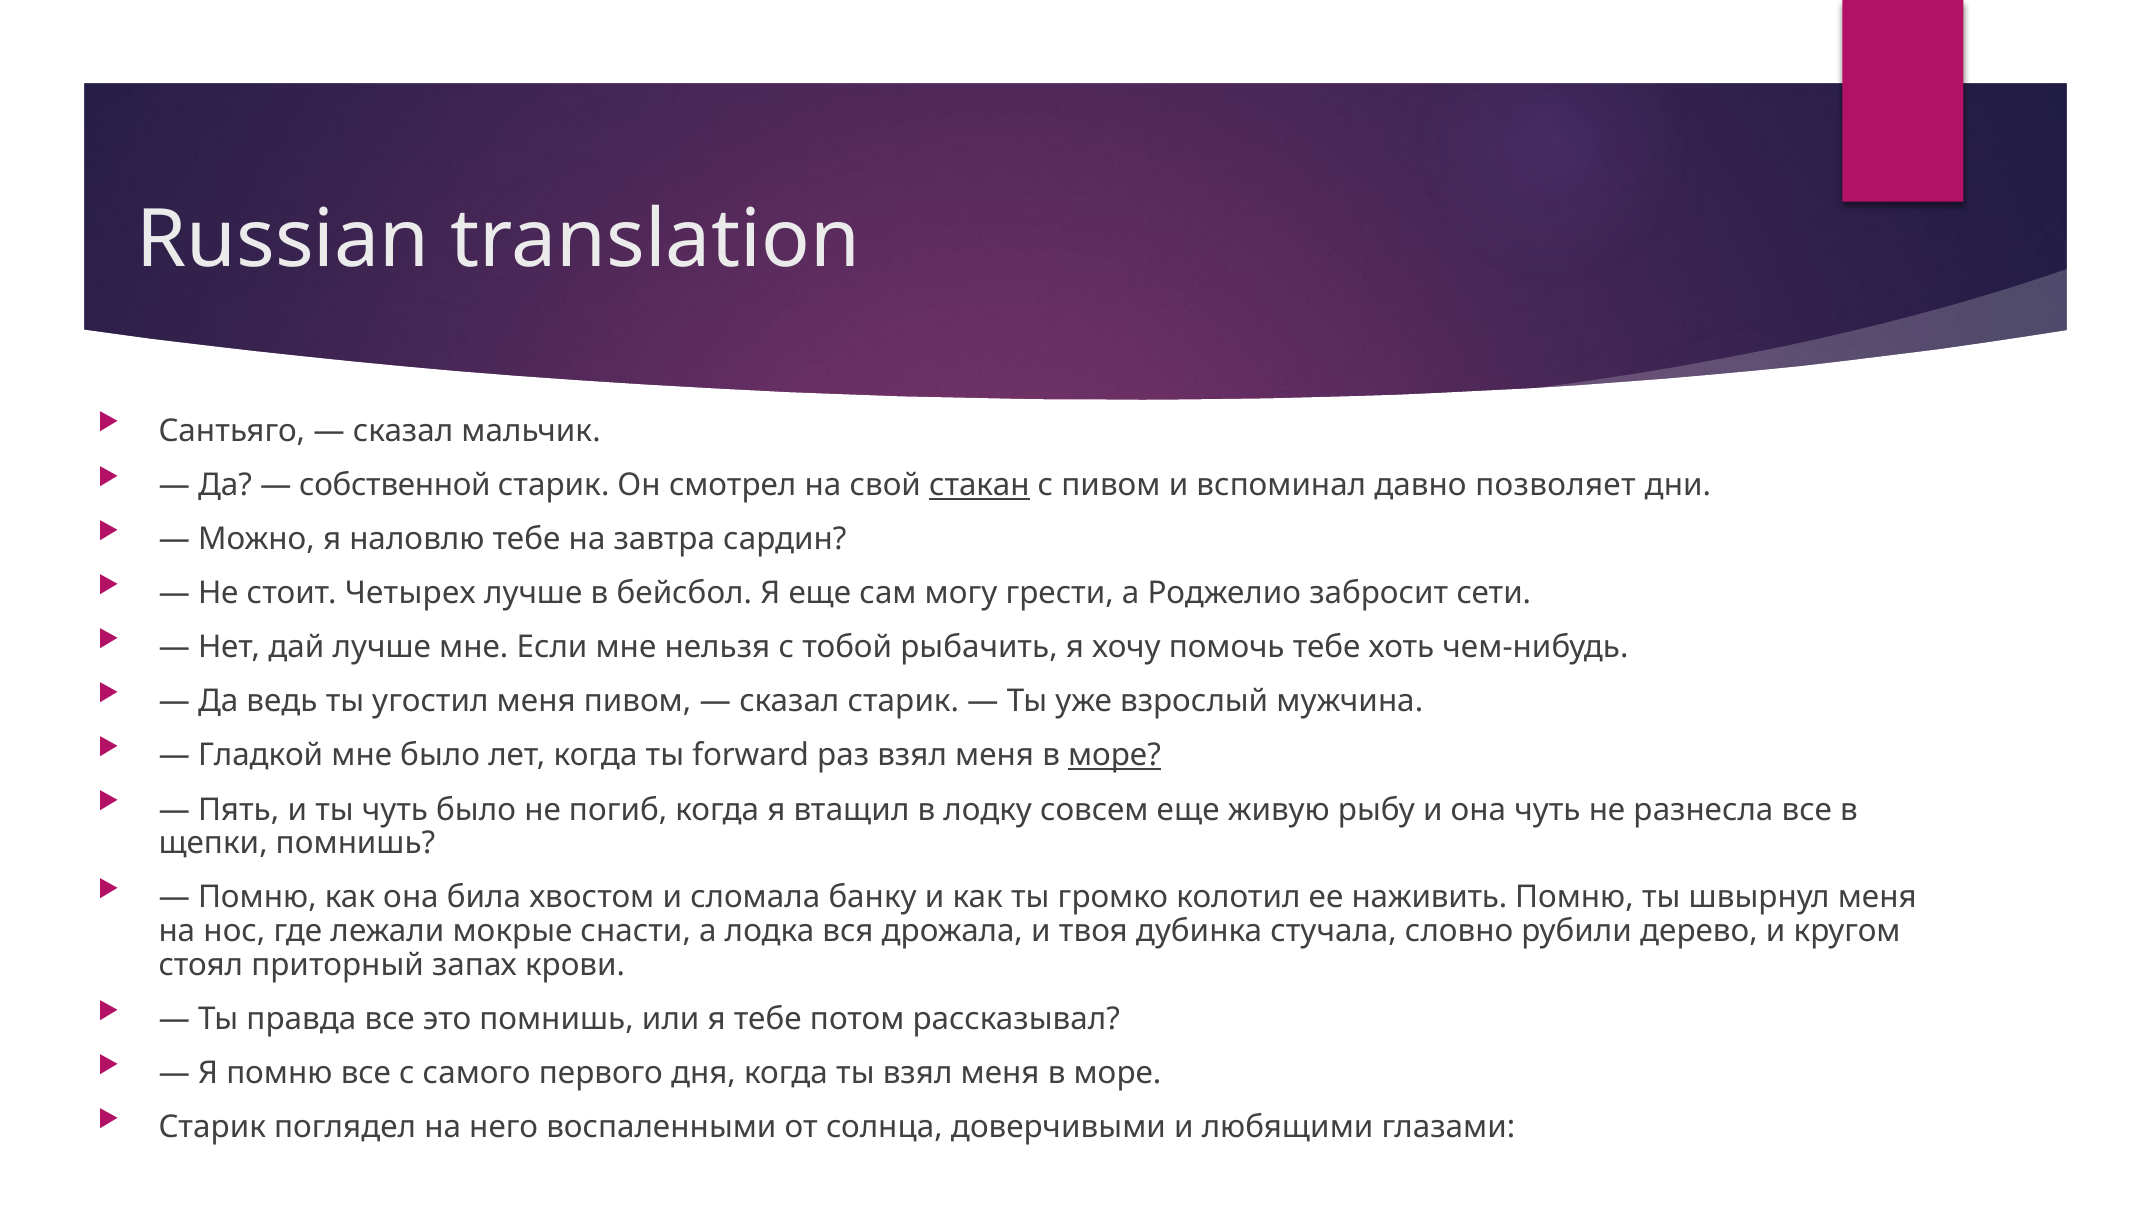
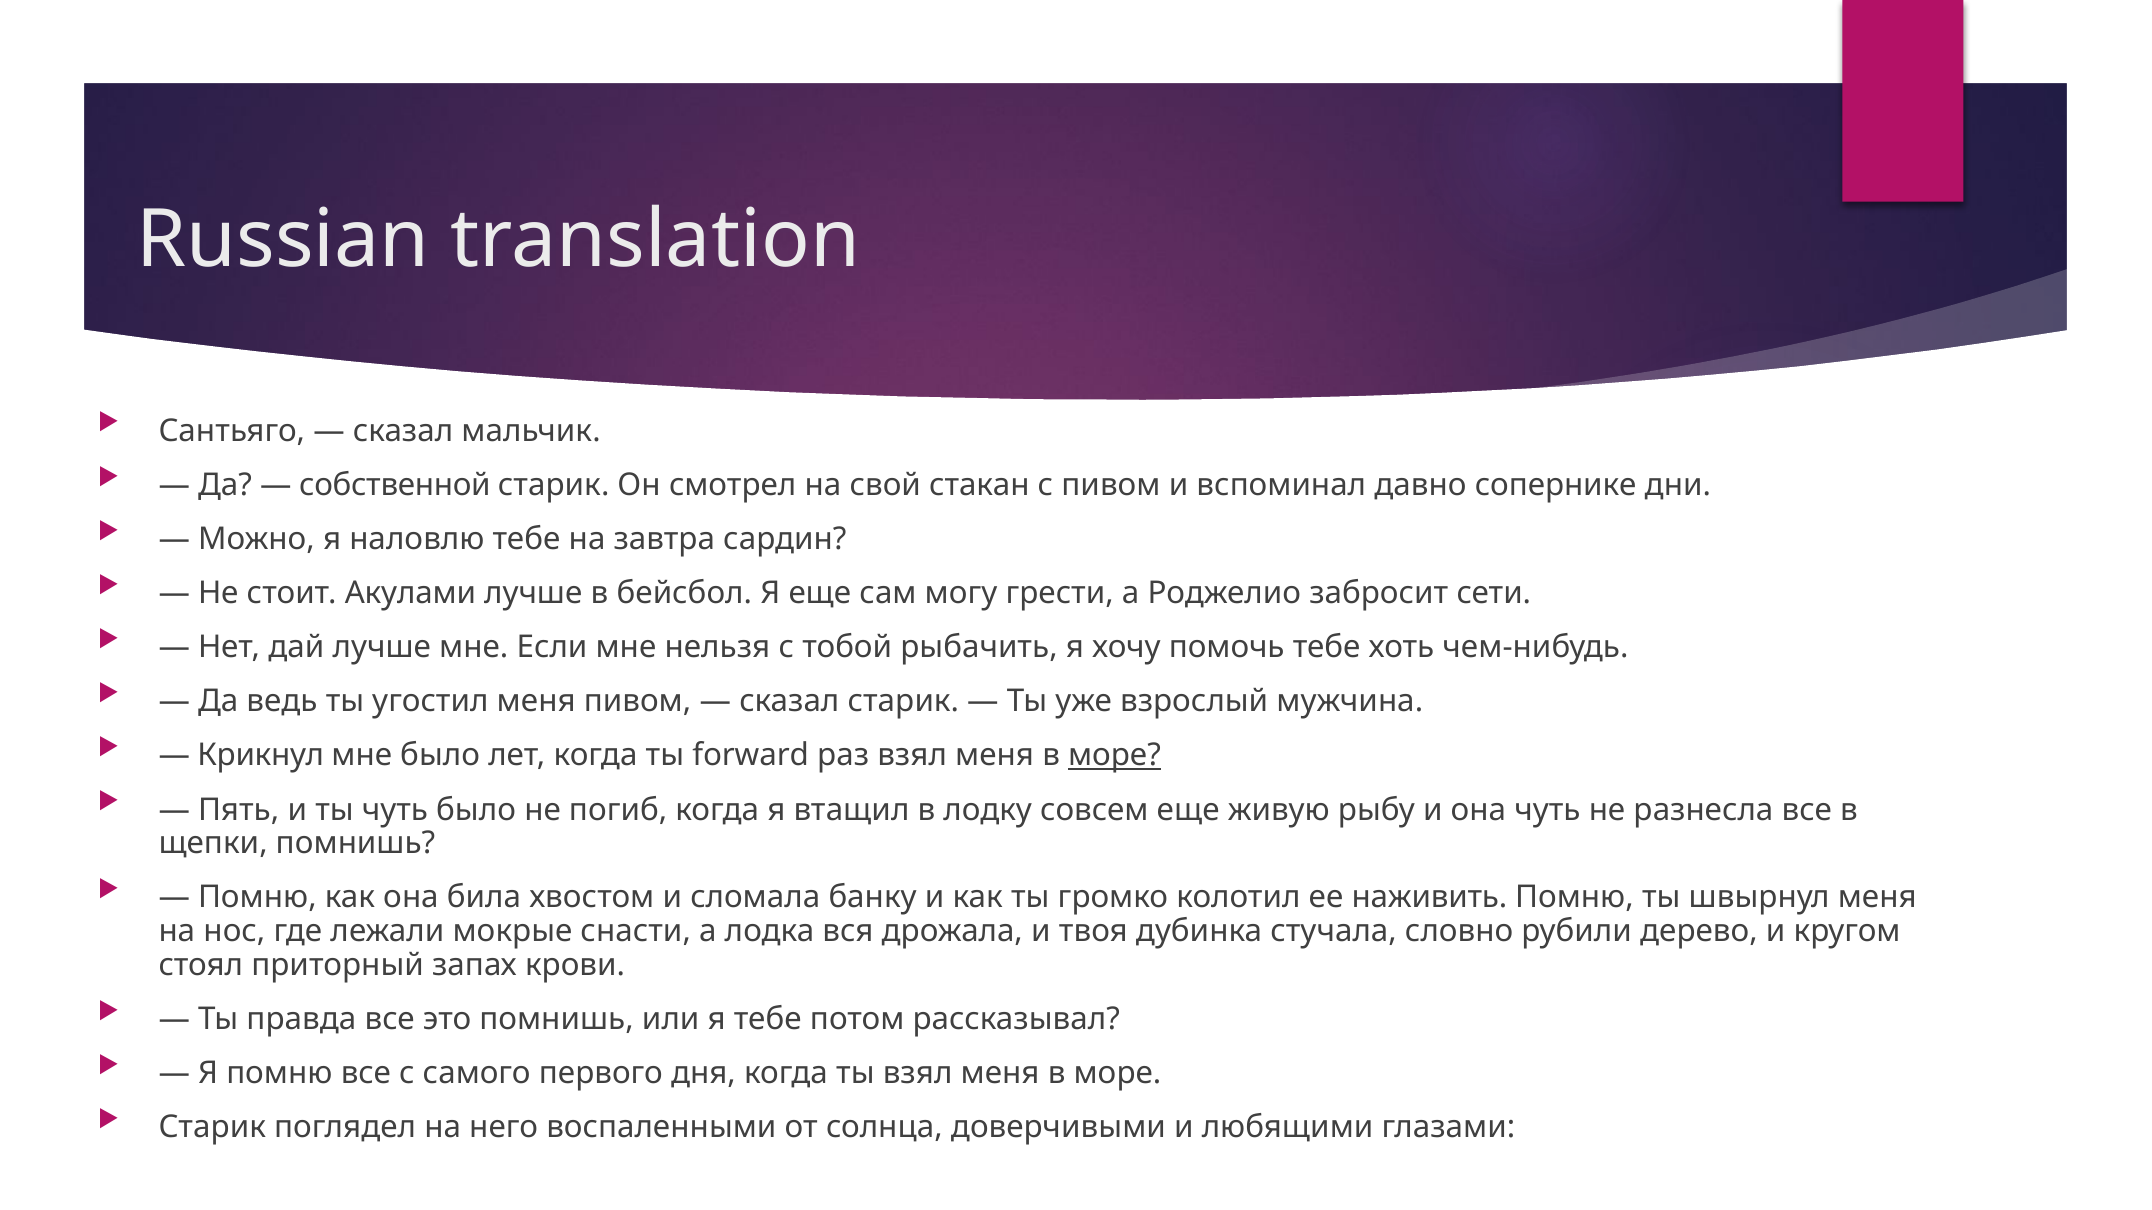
стакан underline: present -> none
позволяет: позволяет -> сопернике
Четырех: Четырех -> Акулами
Гладкой: Гладкой -> Крикнул
